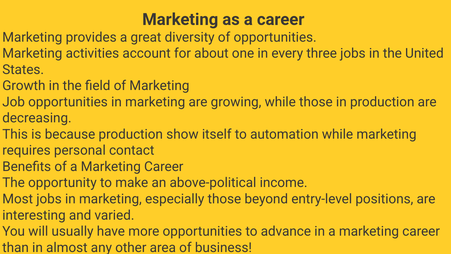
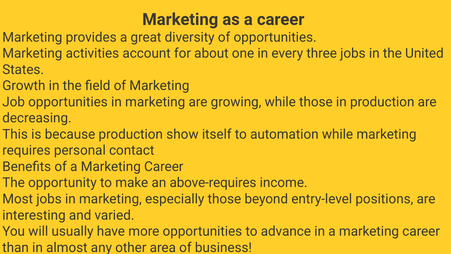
above-political: above-political -> above-requires
